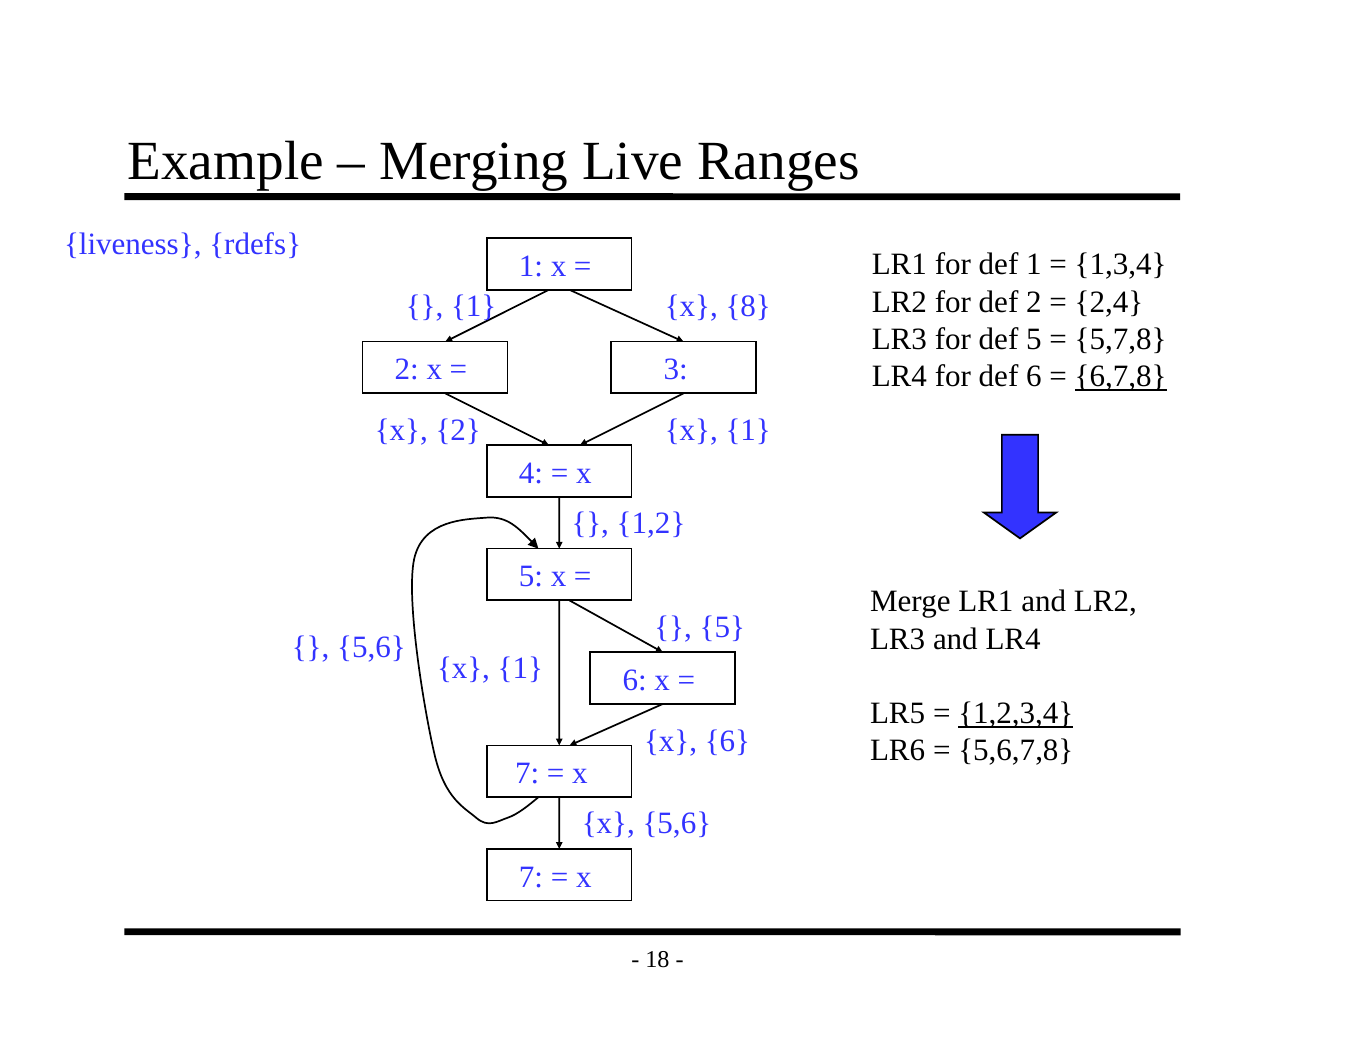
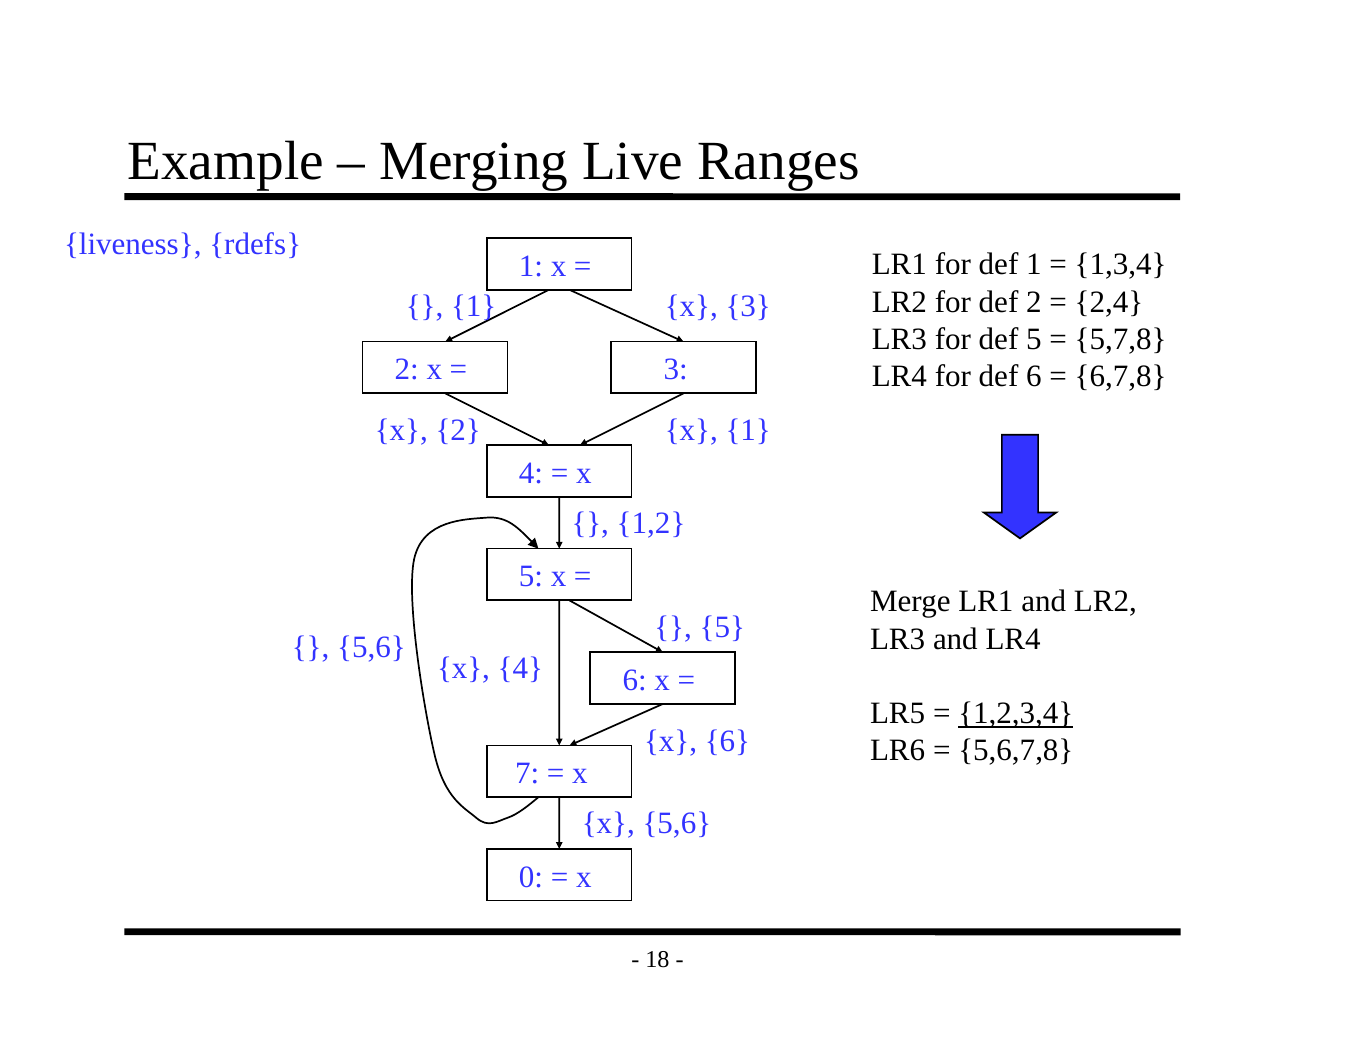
x 8: 8 -> 3
6,7,8 underline: present -> none
1 at (520, 669): 1 -> 4
7 at (531, 877): 7 -> 0
